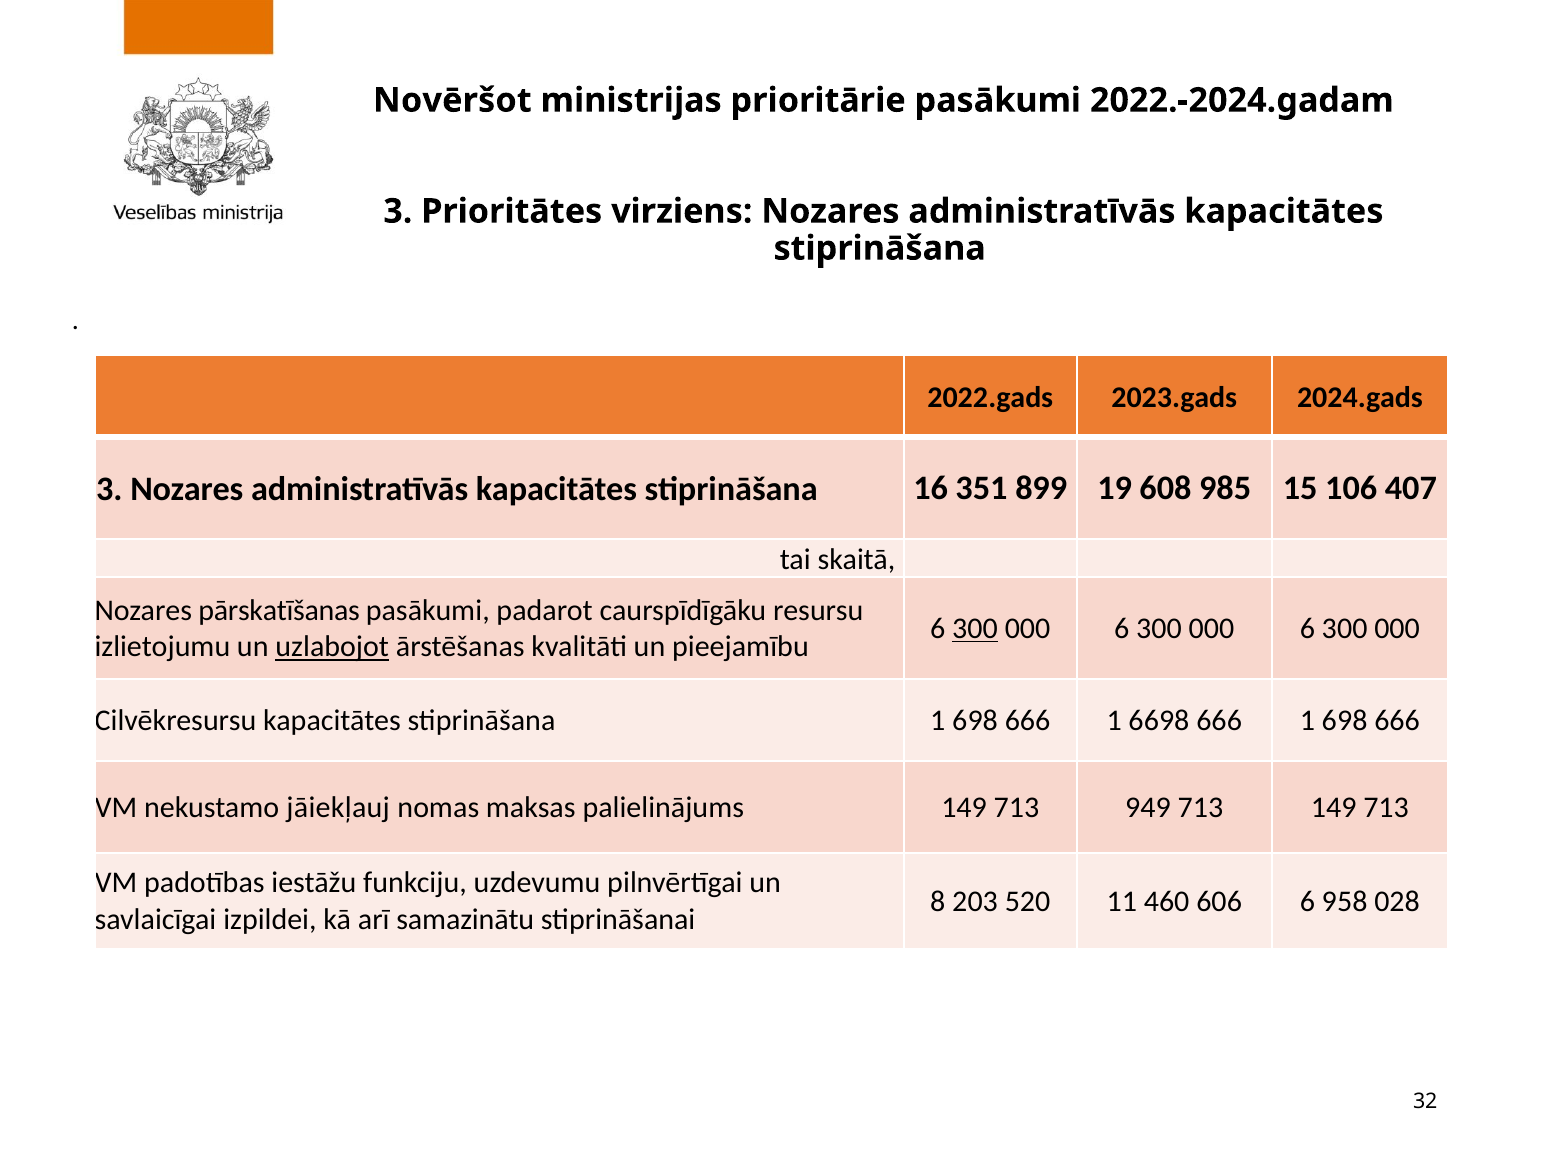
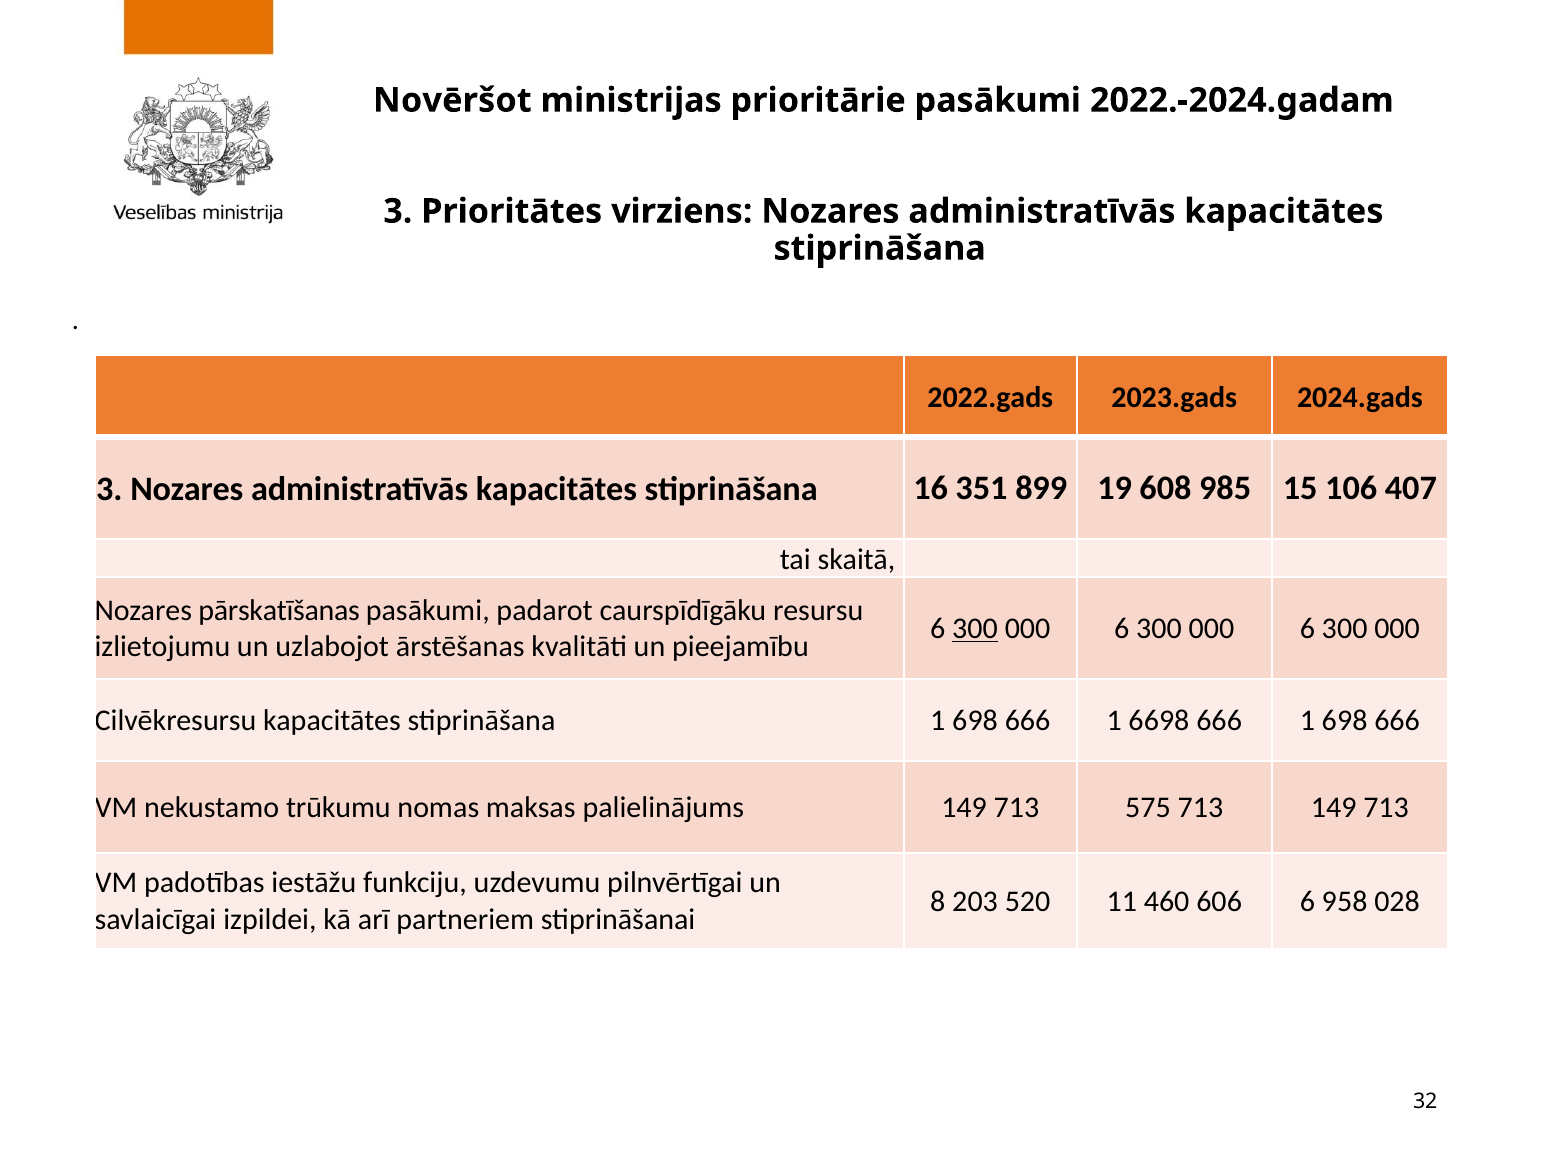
uzlabojot underline: present -> none
jāiekļauj: jāiekļauj -> trūkumu
949: 949 -> 575
samazinātu: samazinātu -> partneriem
